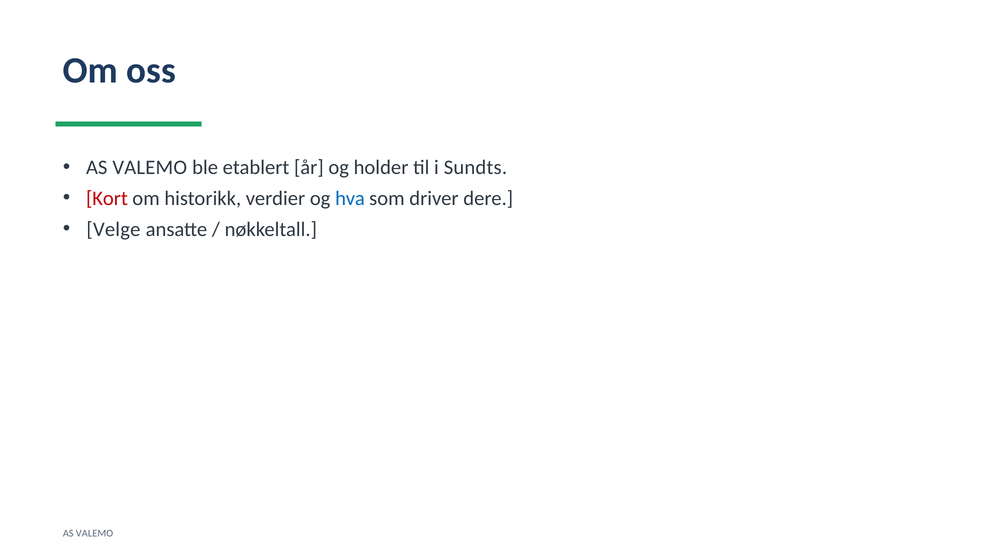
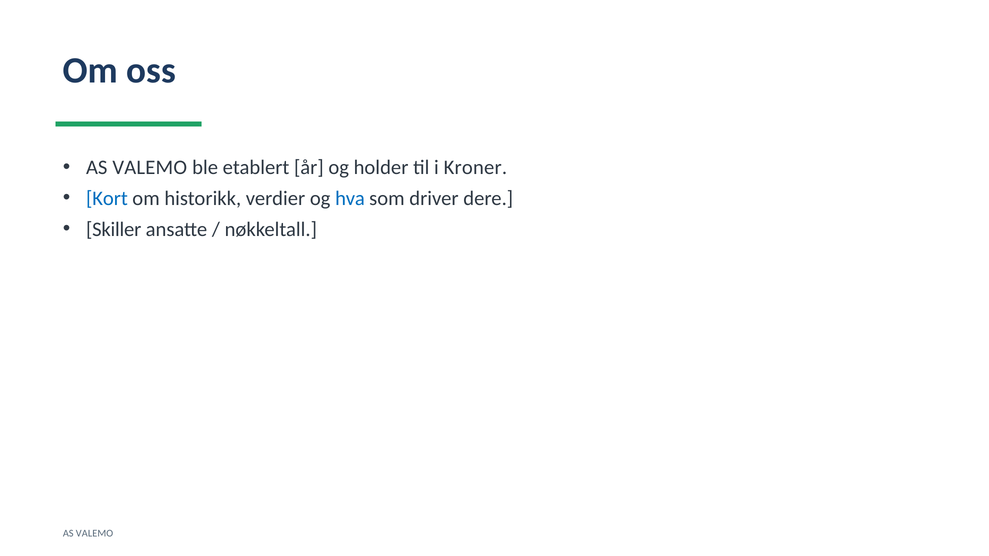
Sundts: Sundts -> Kroner
Kort colour: red -> blue
Velge: Velge -> Skiller
